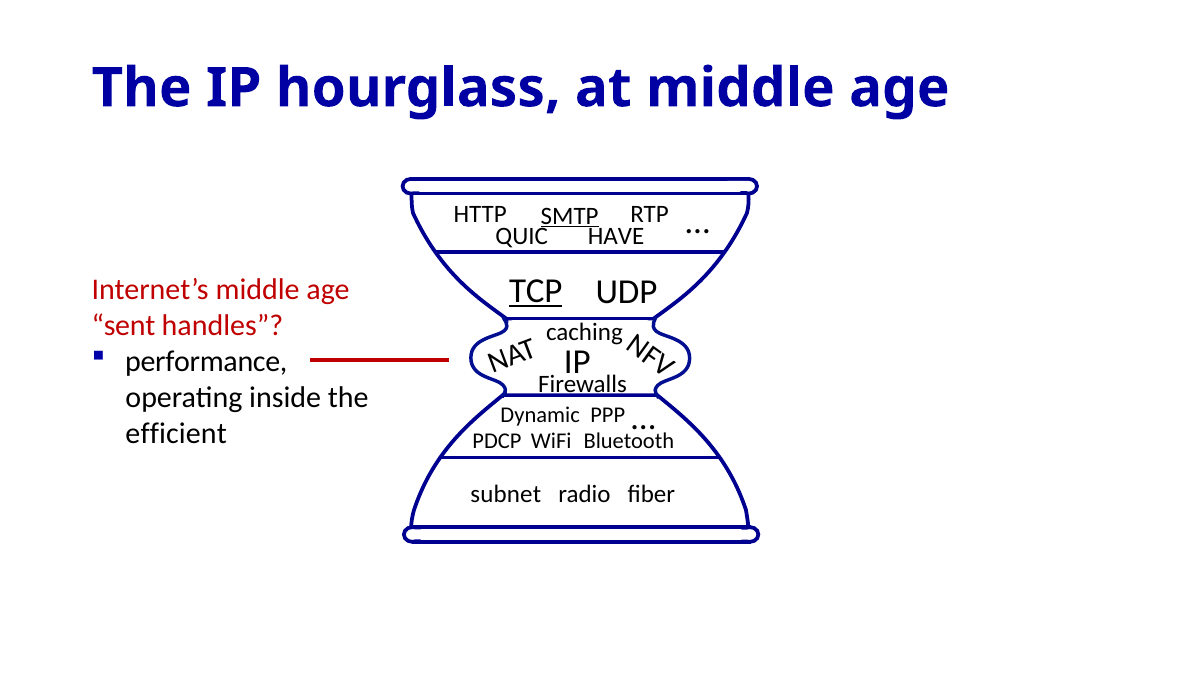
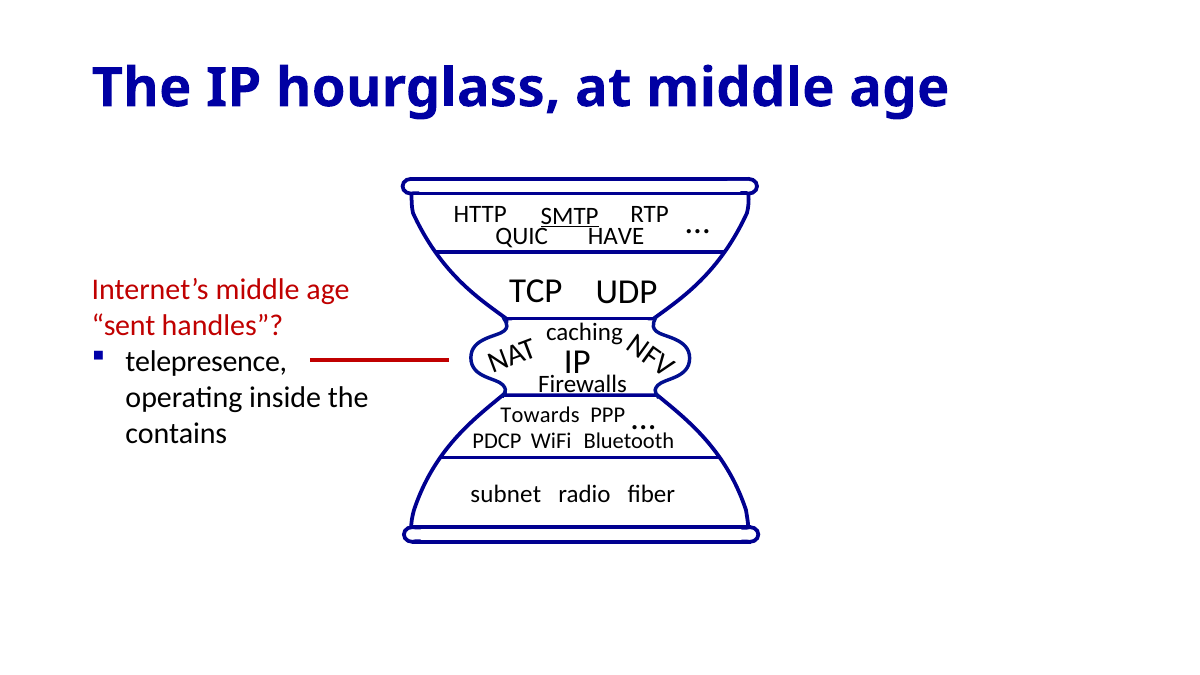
TCP underline: present -> none
performance: performance -> telepresence
Dynamic: Dynamic -> Towards
efficient: efficient -> contains
